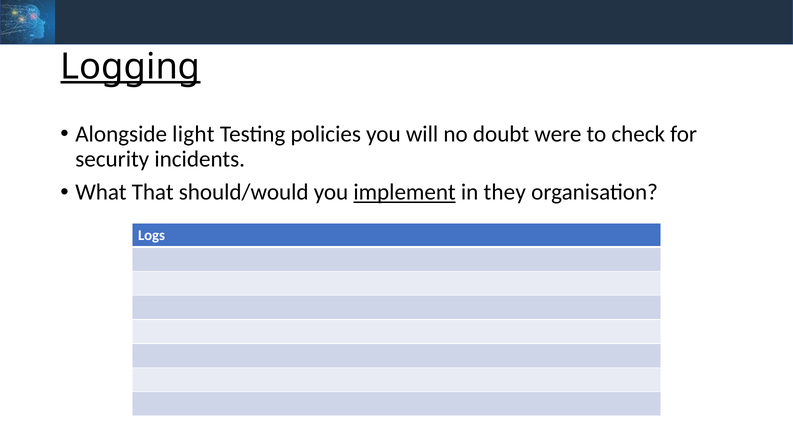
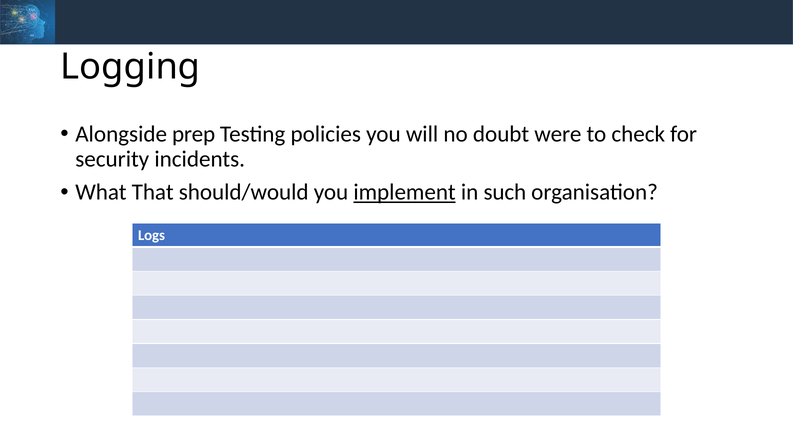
Logging underline: present -> none
light: light -> prep
they: they -> such
